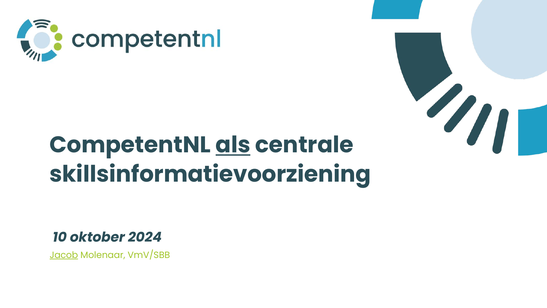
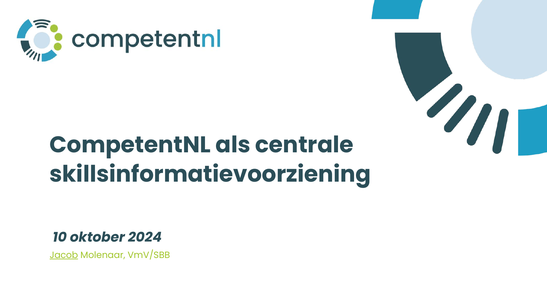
als underline: present -> none
